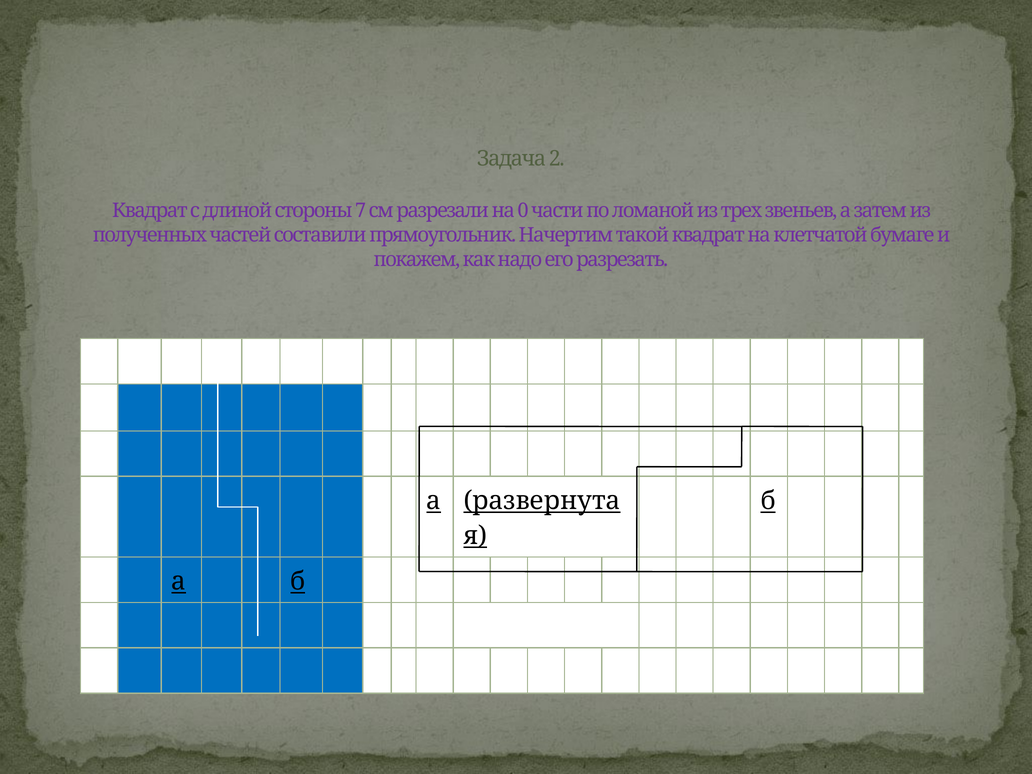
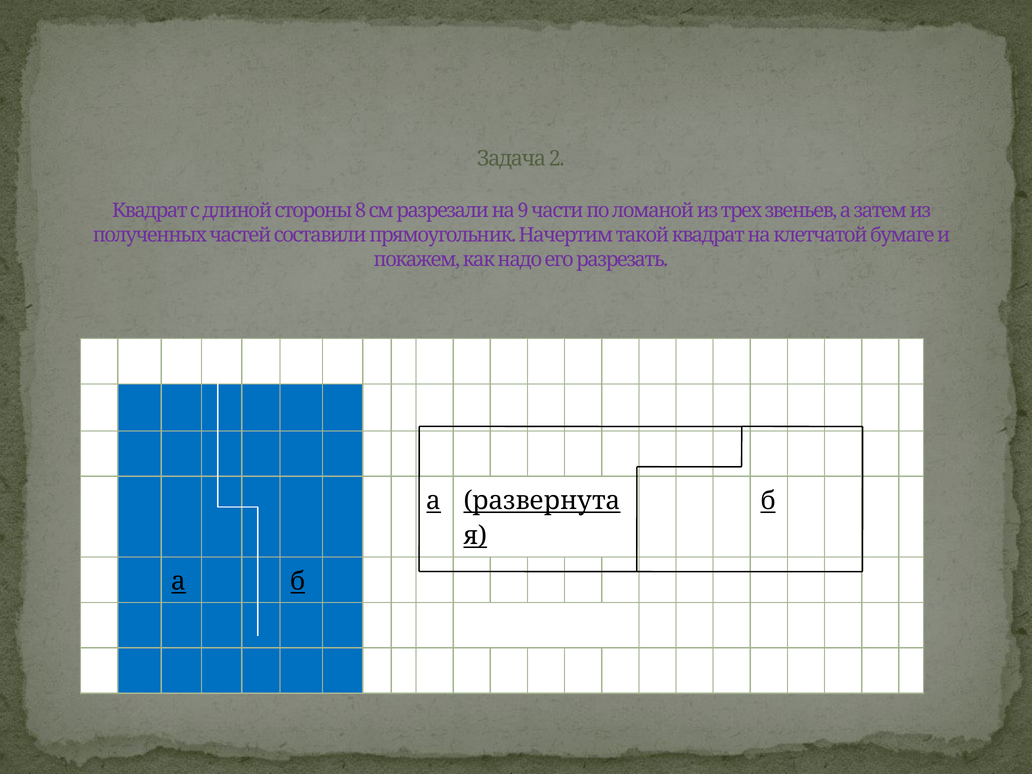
7: 7 -> 8
0: 0 -> 9
